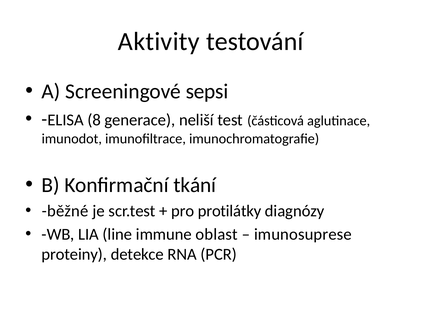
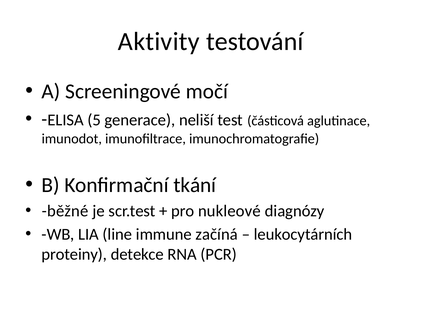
sepsi: sepsi -> močí
8: 8 -> 5
protilátky: protilátky -> nukleové
oblast: oblast -> začíná
imunosuprese: imunosuprese -> leukocytárních
